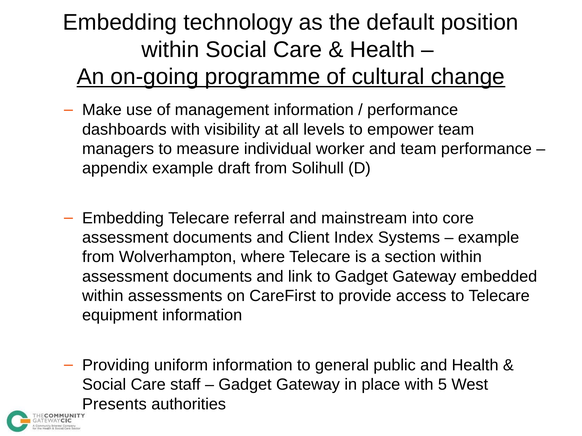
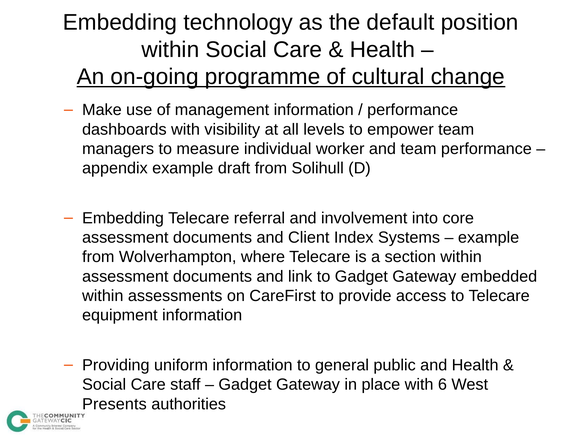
mainstream: mainstream -> involvement
5: 5 -> 6
